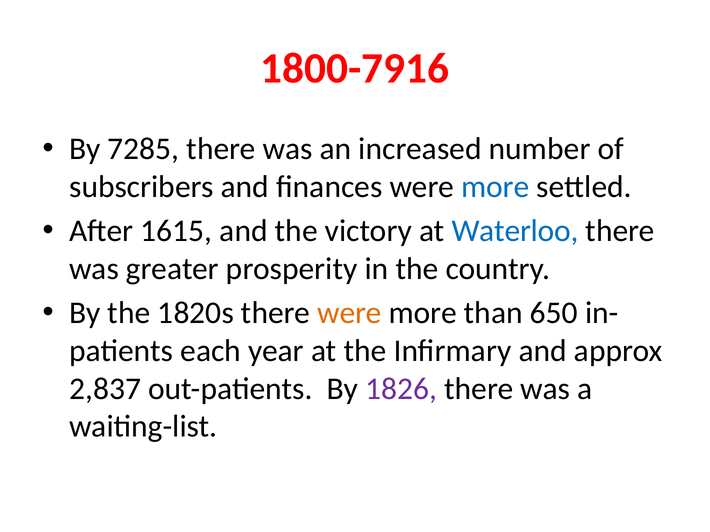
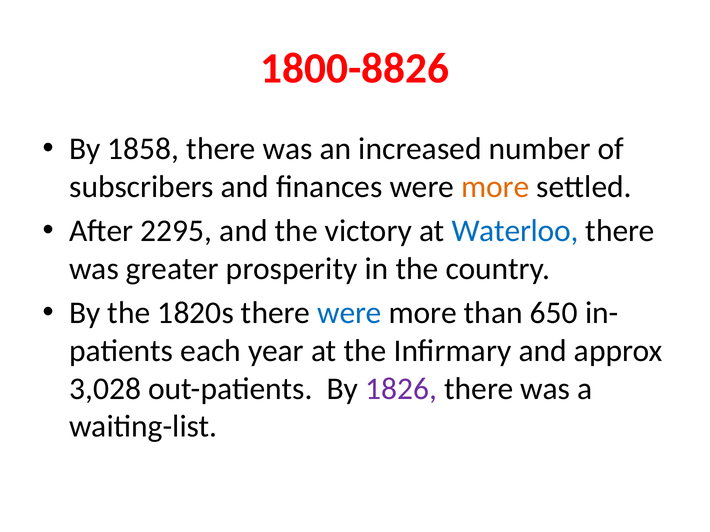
1800-7916: 1800-7916 -> 1800-8826
7285: 7285 -> 1858
more at (495, 187) colour: blue -> orange
1615: 1615 -> 2295
were at (349, 313) colour: orange -> blue
2,837: 2,837 -> 3,028
